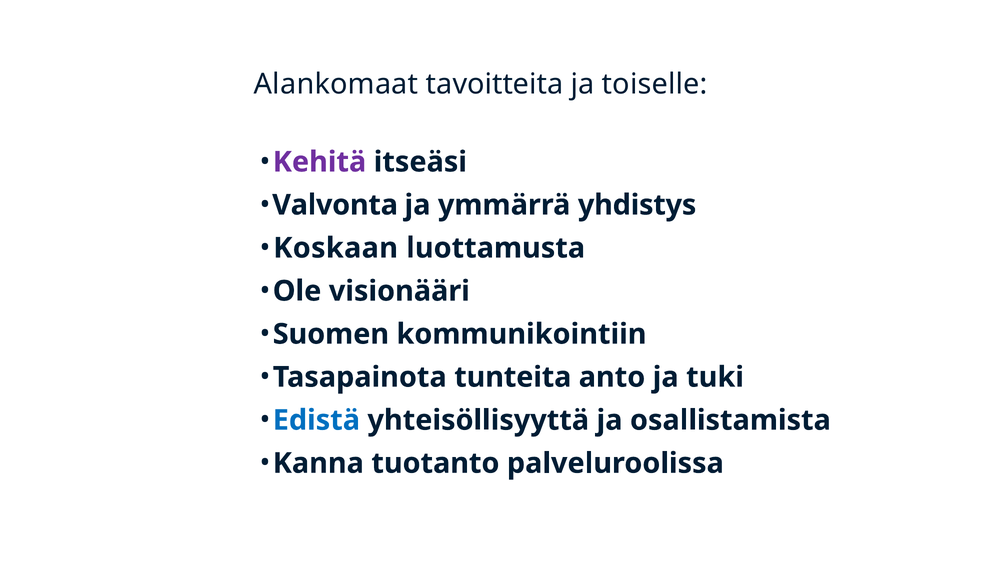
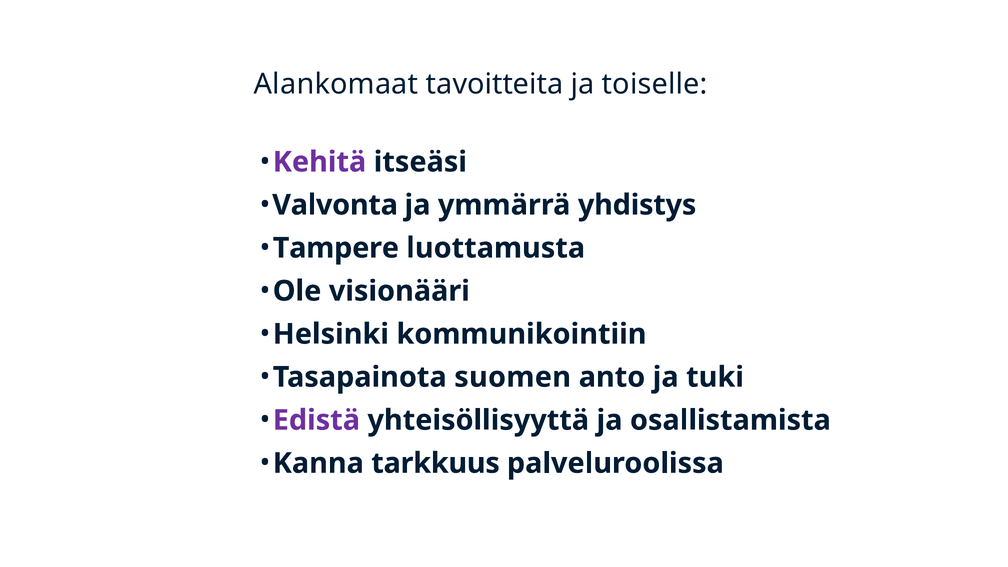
Koskaan: Koskaan -> Tampere
Suomen: Suomen -> Helsinki
tunteita: tunteita -> suomen
Edistä colour: blue -> purple
tuotanto: tuotanto -> tarkkuus
